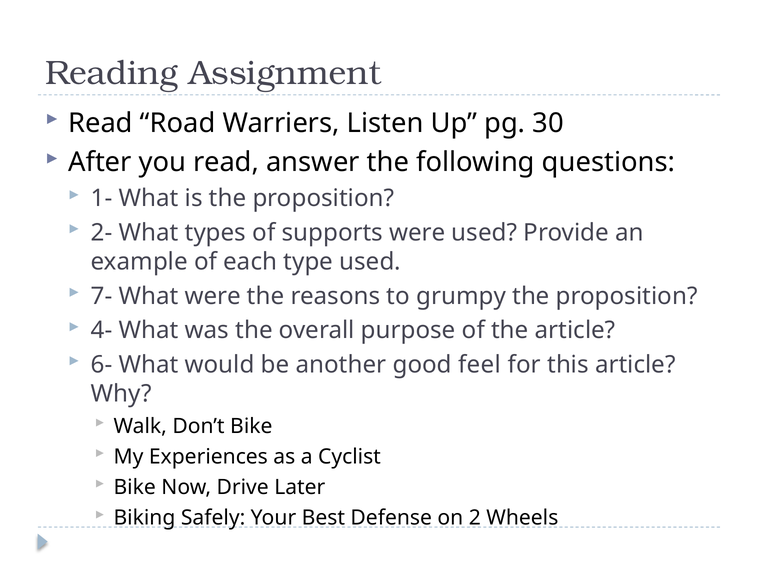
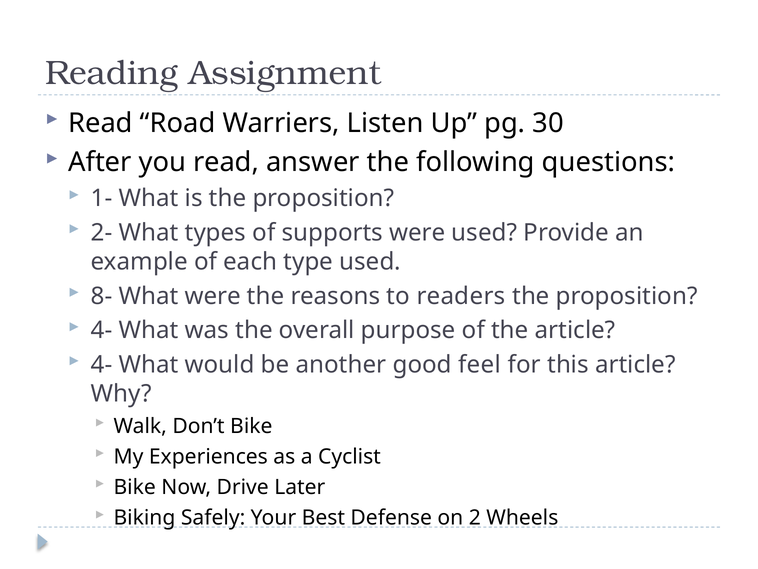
7-: 7- -> 8-
grumpy: grumpy -> readers
6- at (102, 364): 6- -> 4-
